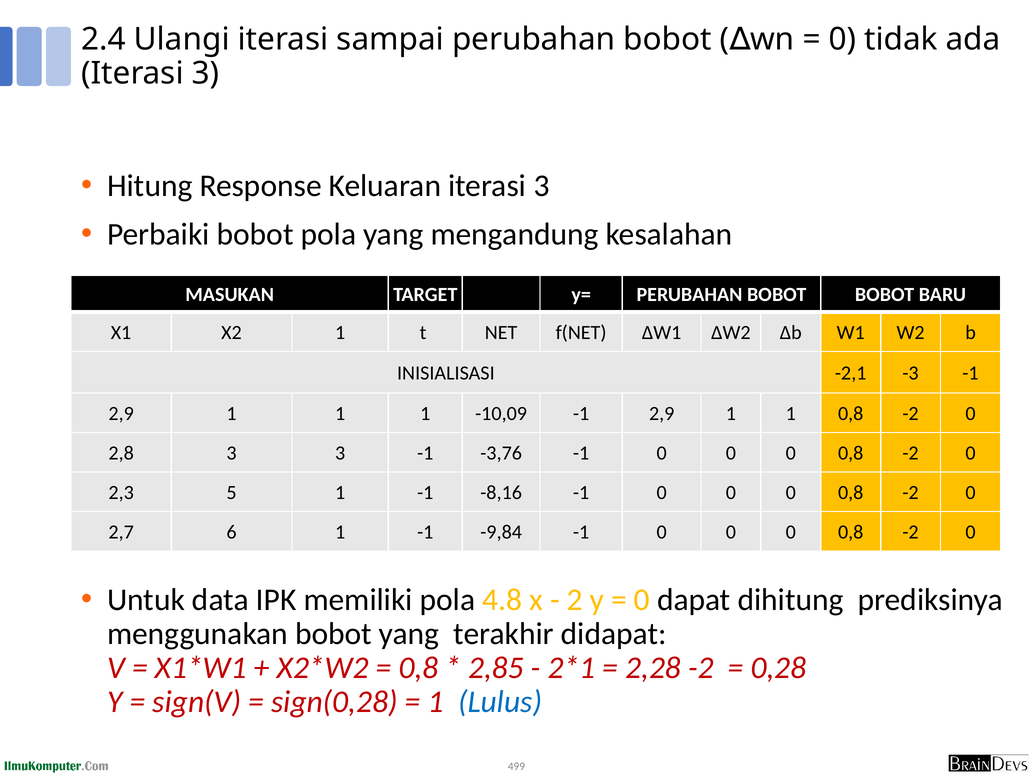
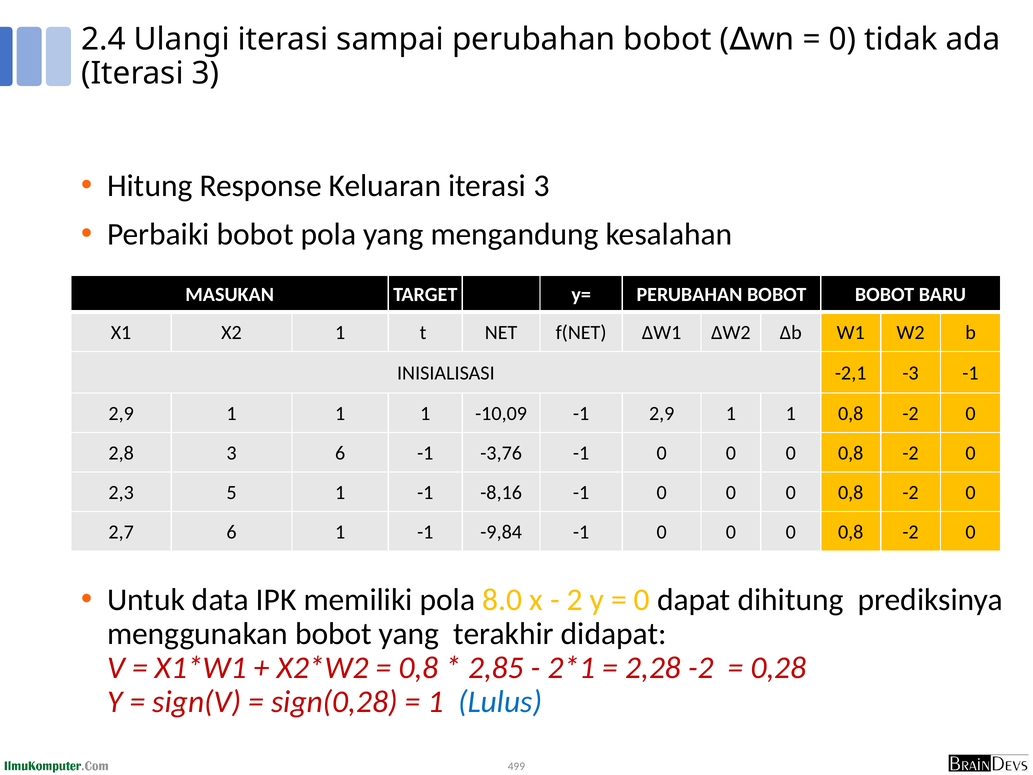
3 3: 3 -> 6
4.8: 4.8 -> 8.0
